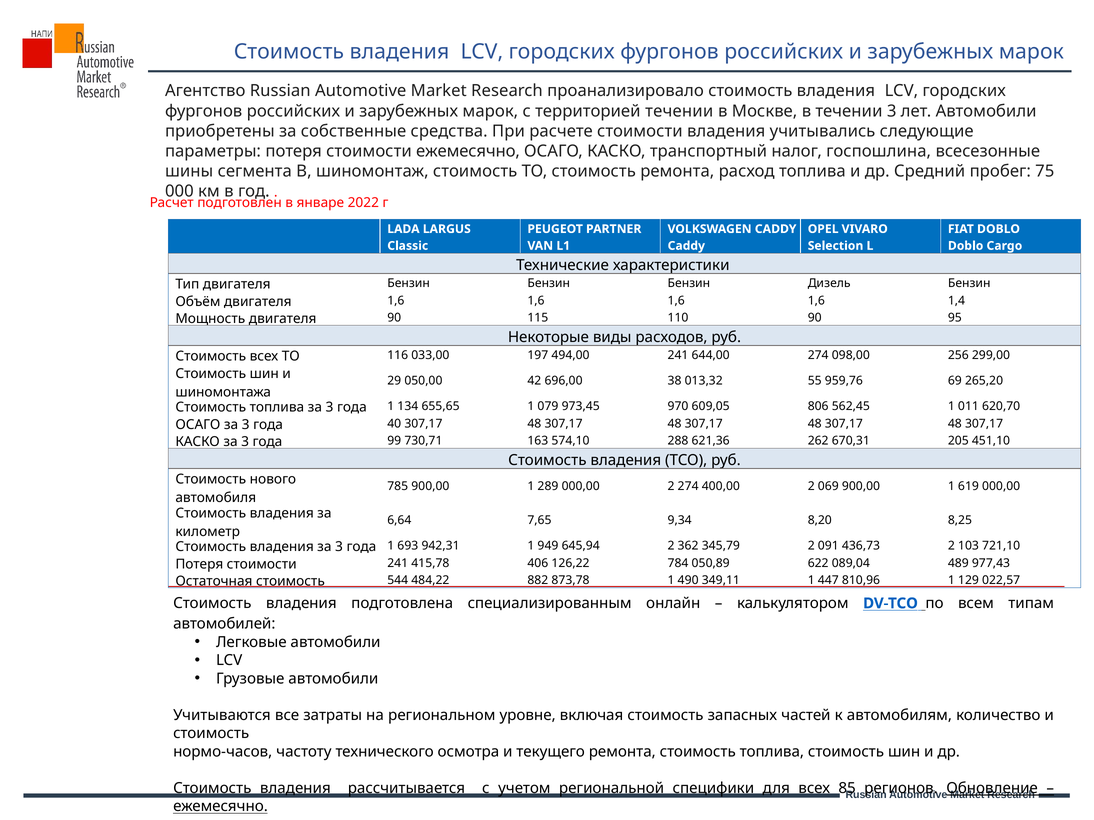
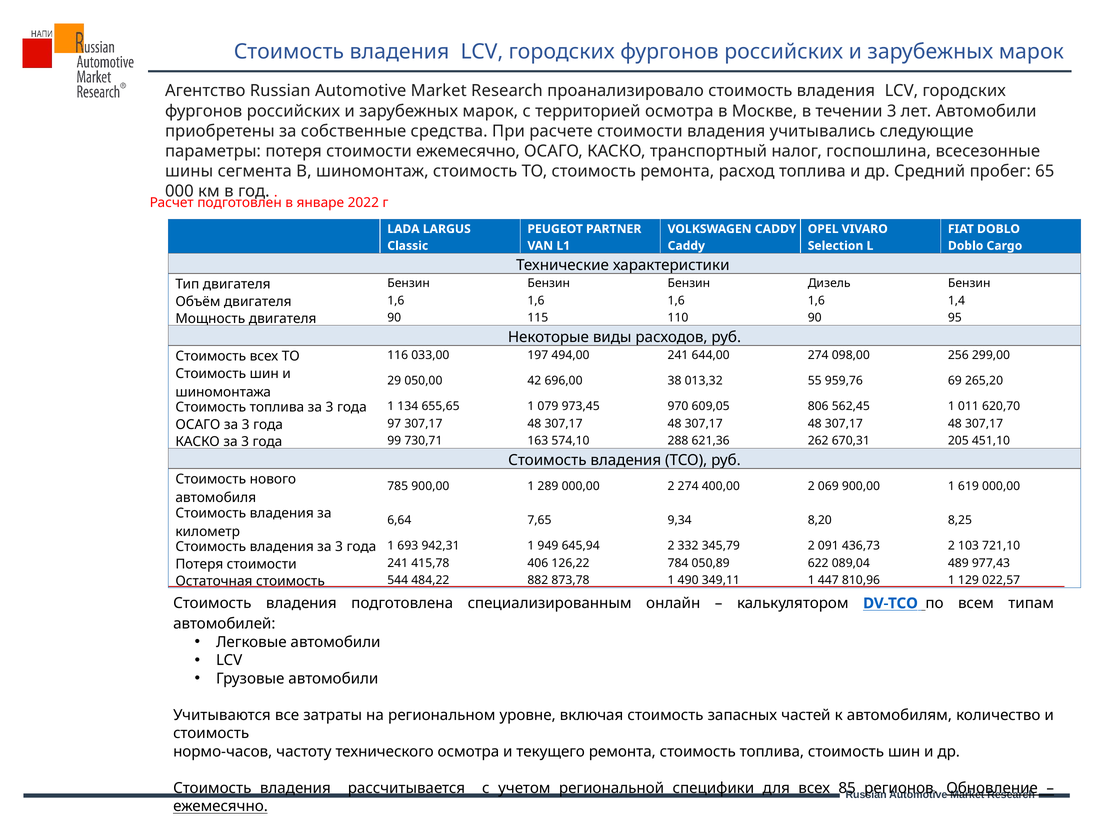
территорией течении: течении -> осмотра
75: 75 -> 65
40: 40 -> 97
362: 362 -> 332
